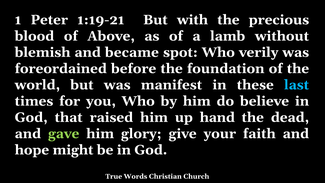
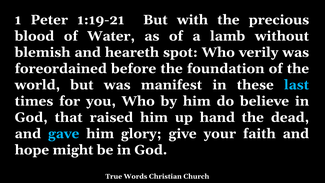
Above: Above -> Water
became: became -> heareth
gave colour: light green -> light blue
